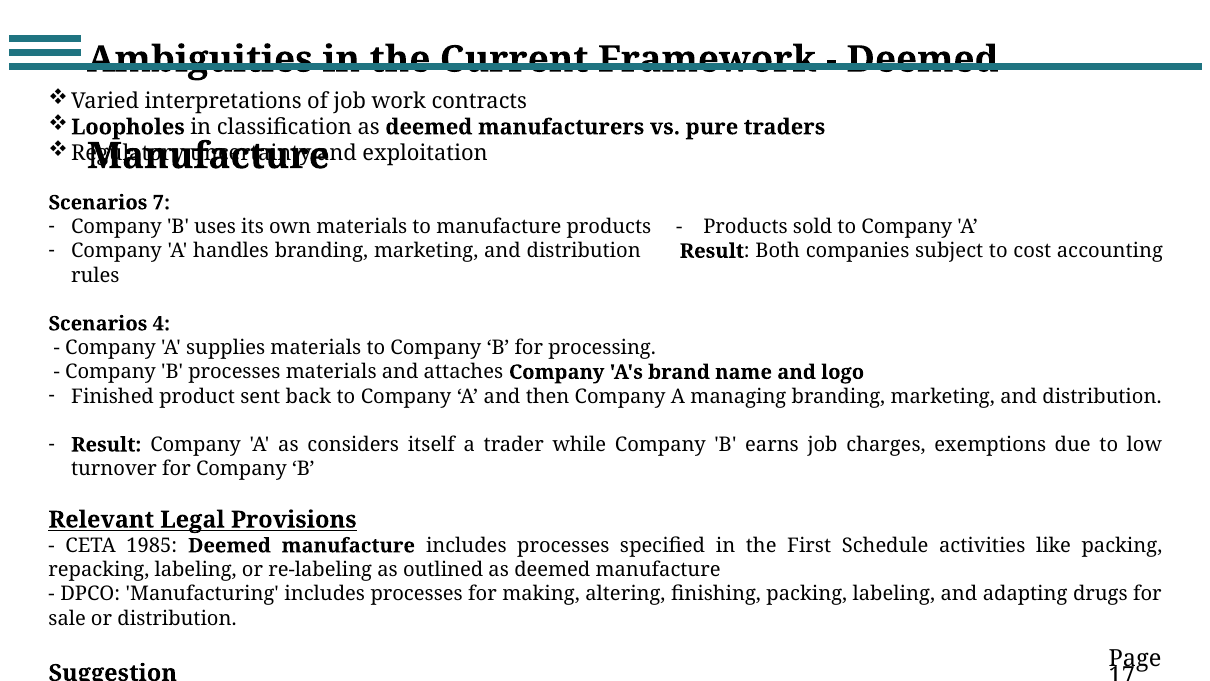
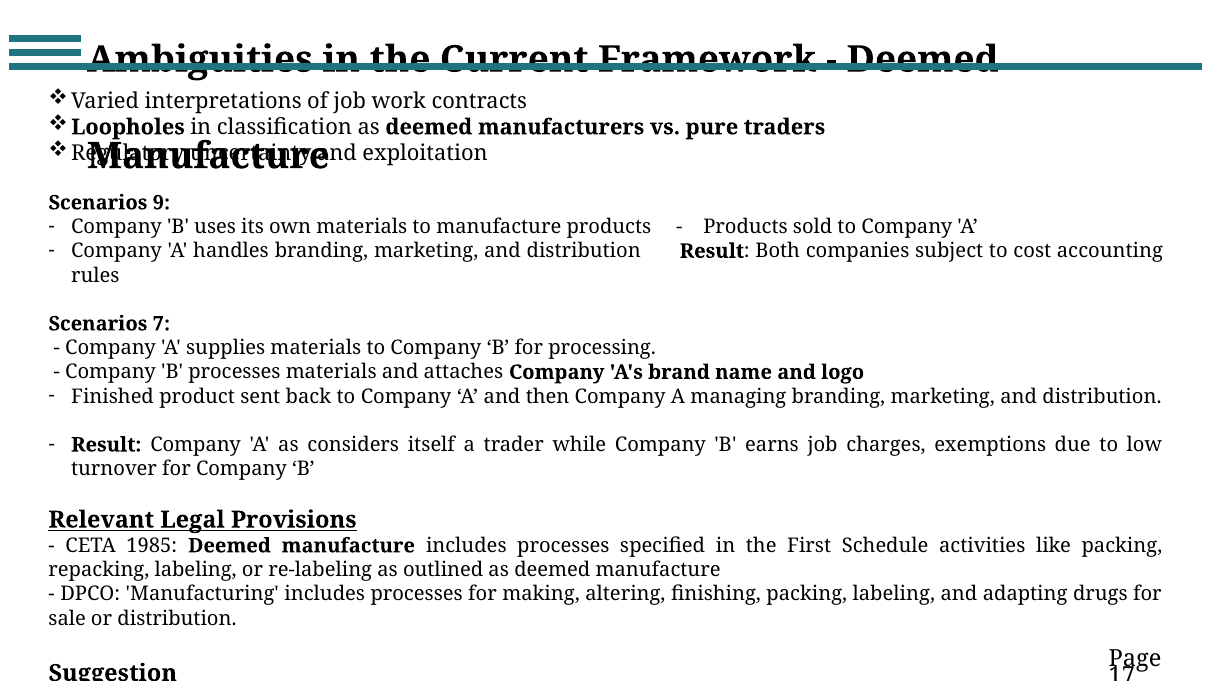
7: 7 -> 9
4: 4 -> 7
